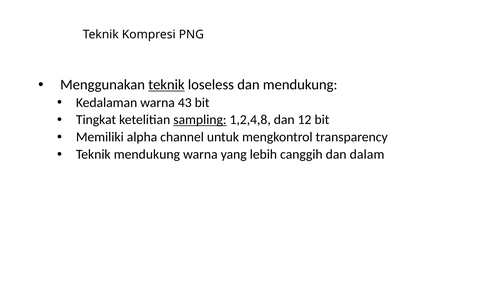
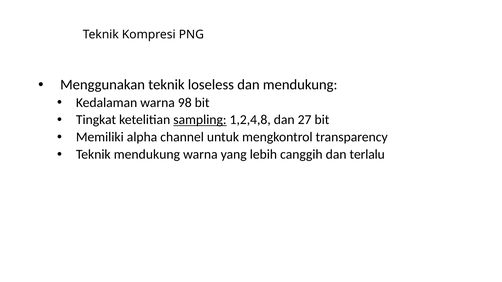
teknik at (166, 85) underline: present -> none
43: 43 -> 98
12: 12 -> 27
dalam: dalam -> terlalu
